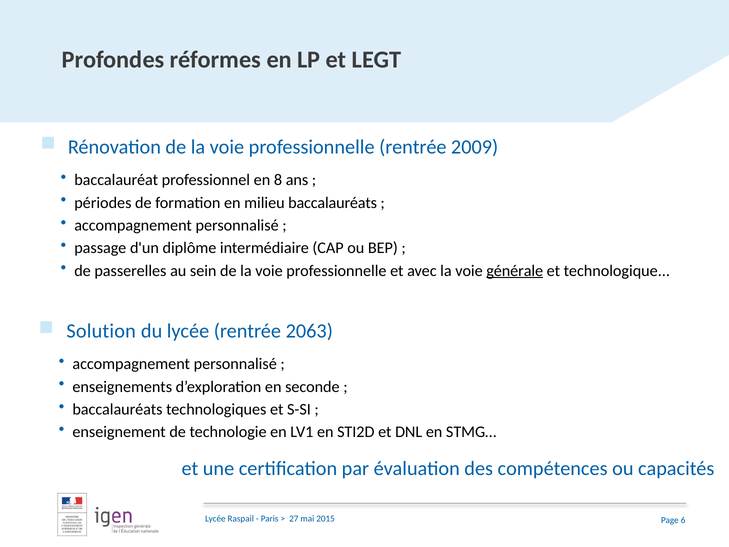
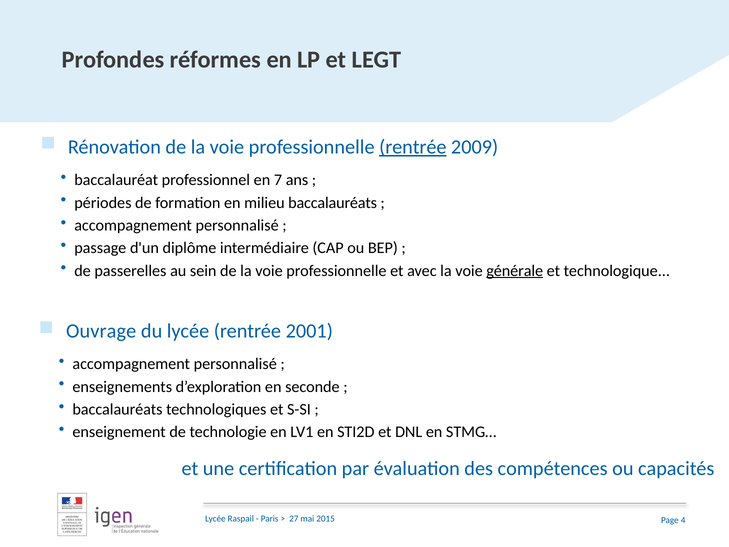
rentrée at (413, 147) underline: none -> present
8: 8 -> 7
Solution: Solution -> Ouvrage
2063: 2063 -> 2001
6: 6 -> 4
